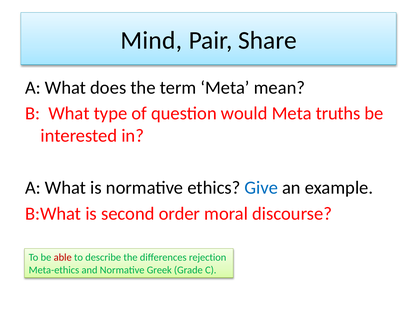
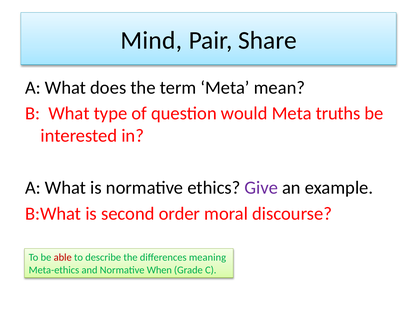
Give colour: blue -> purple
rejection: rejection -> meaning
Greek: Greek -> When
